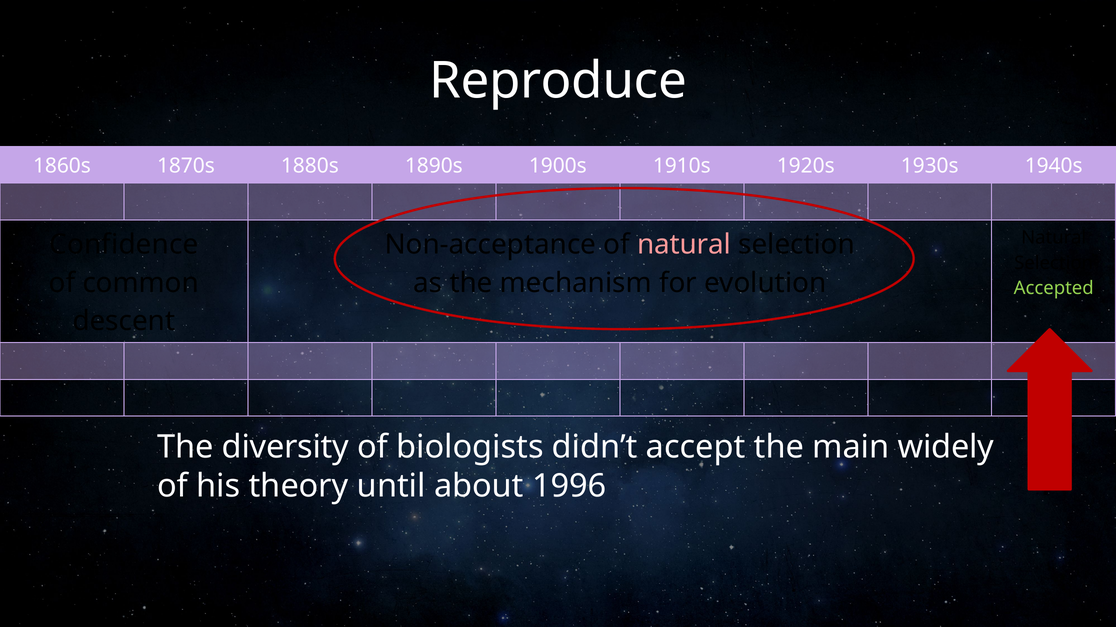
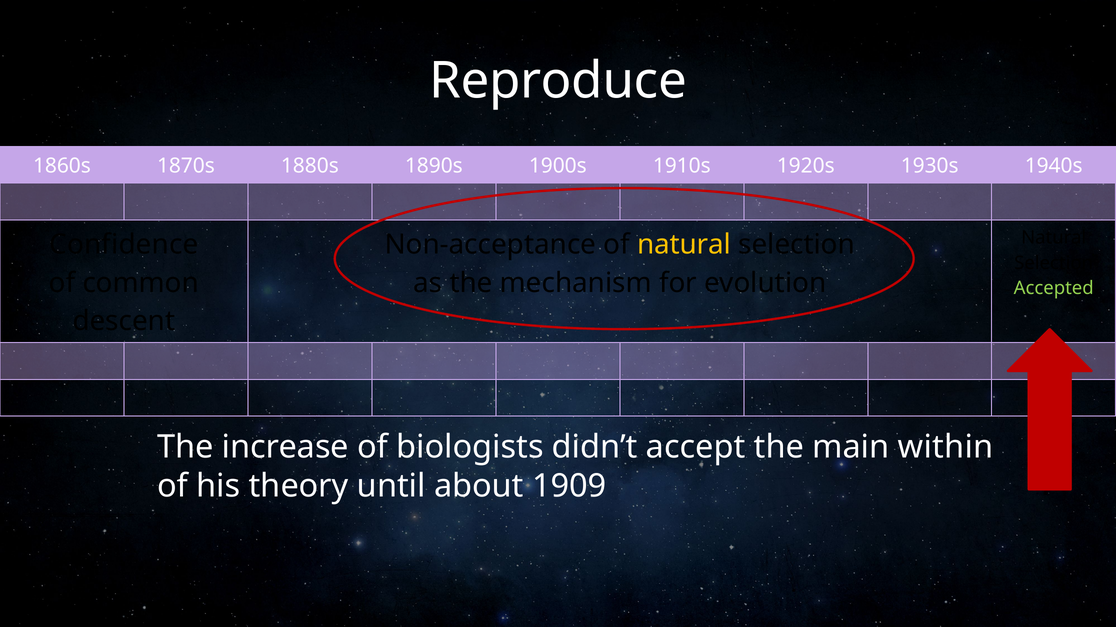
natural at (684, 245) colour: pink -> yellow
diversity: diversity -> increase
widely: widely -> within
1996: 1996 -> 1909
